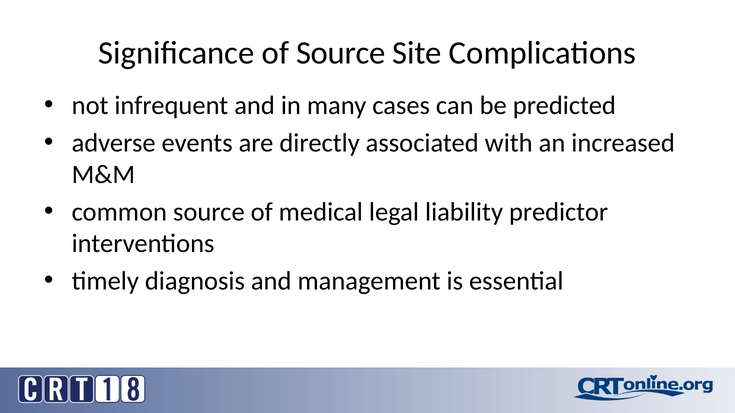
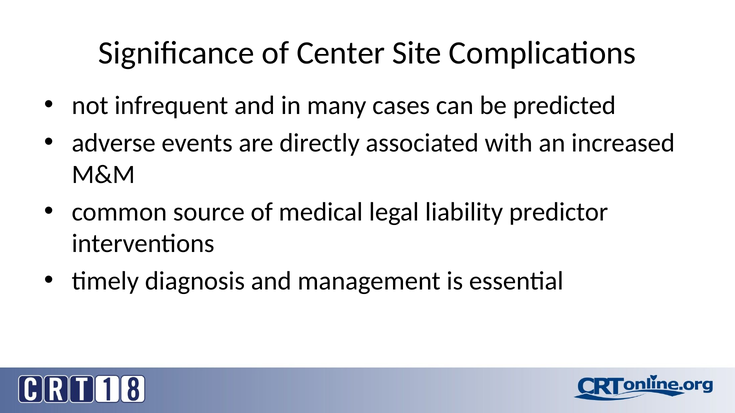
of Source: Source -> Center
